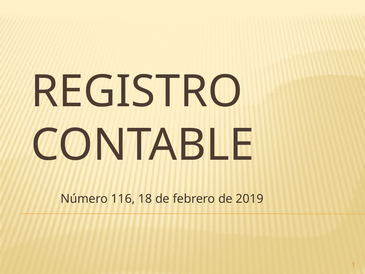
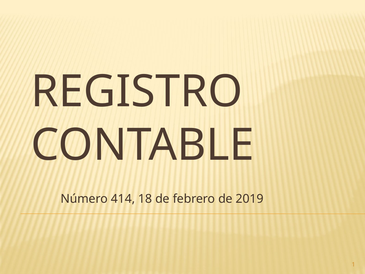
116: 116 -> 414
